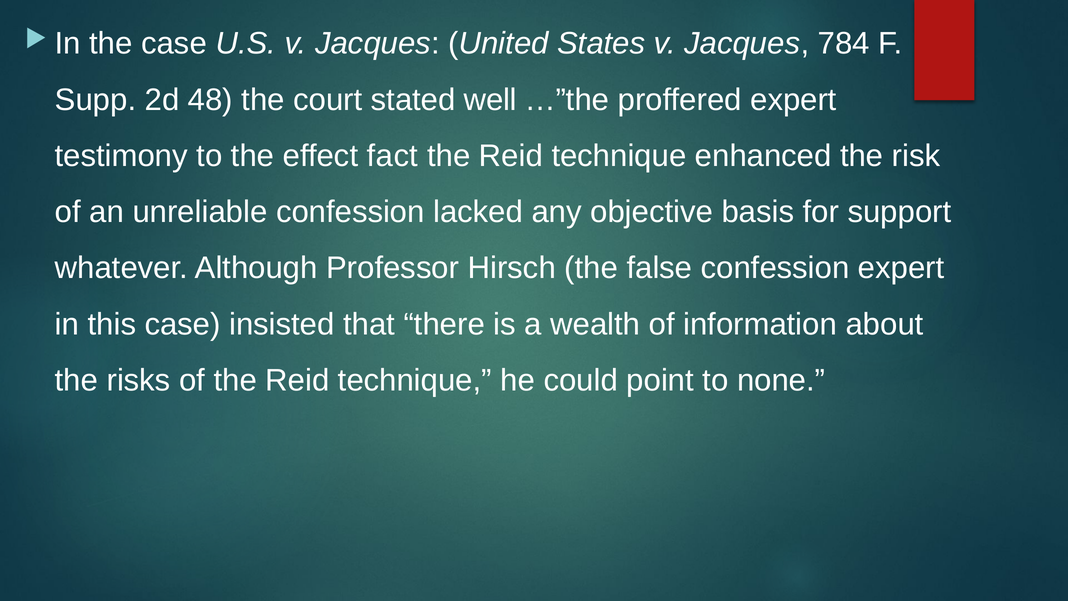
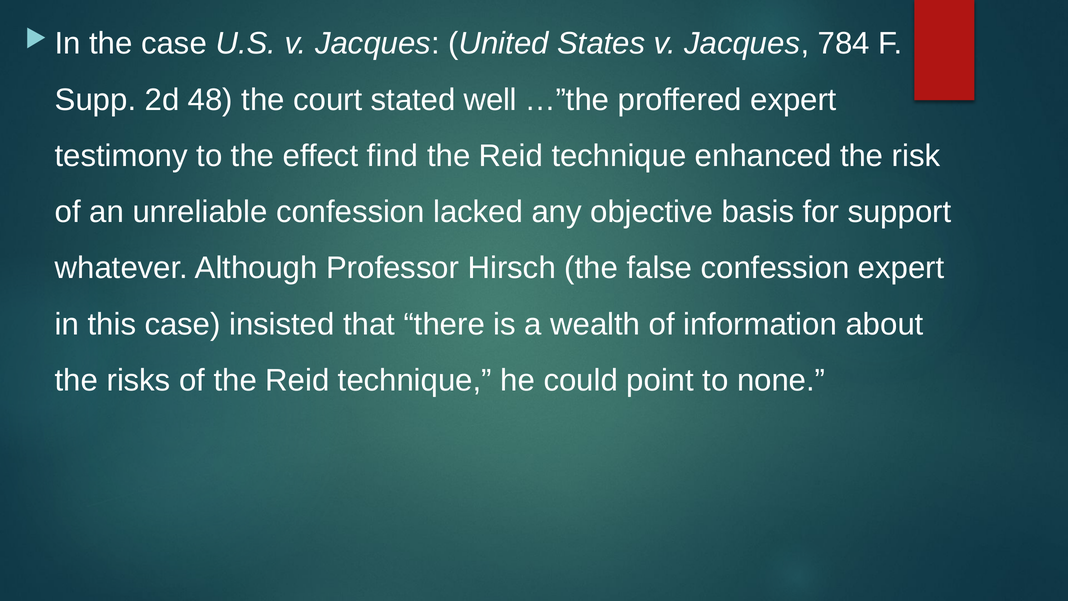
fact: fact -> find
